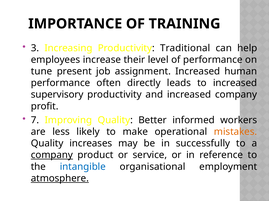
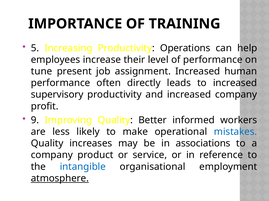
3: 3 -> 5
Traditional: Traditional -> Operations
7: 7 -> 9
mistakes colour: orange -> blue
successfully: successfully -> associations
company at (52, 156) underline: present -> none
